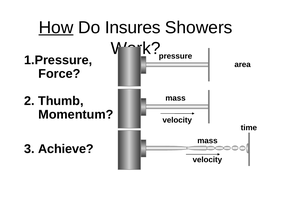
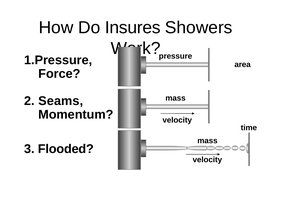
How underline: present -> none
Thumb: Thumb -> Seams
Achieve: Achieve -> Flooded
